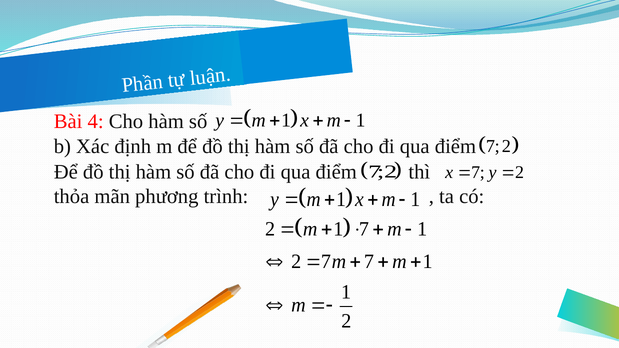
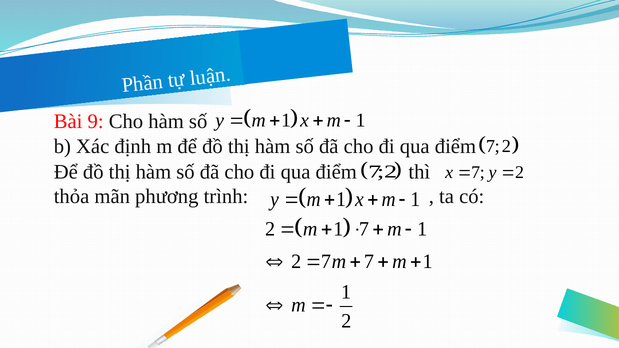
4: 4 -> 9
